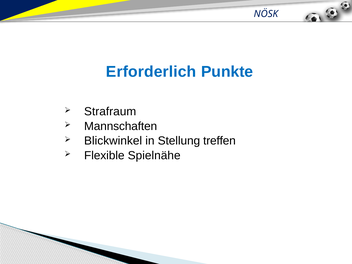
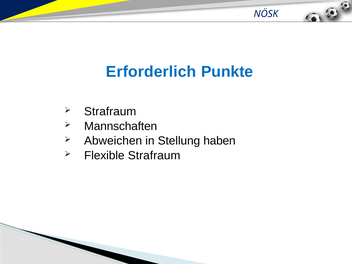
Blickwinkel: Blickwinkel -> Abweichen
treffen: treffen -> haben
Flexible Spielnähe: Spielnähe -> Strafraum
